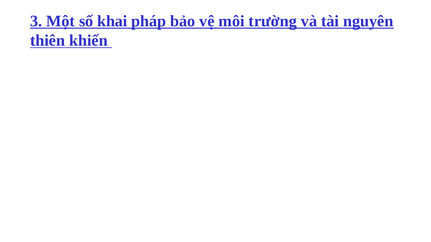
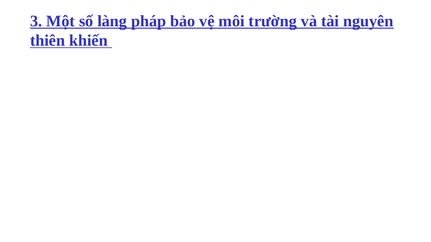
khai: khai -> làng
